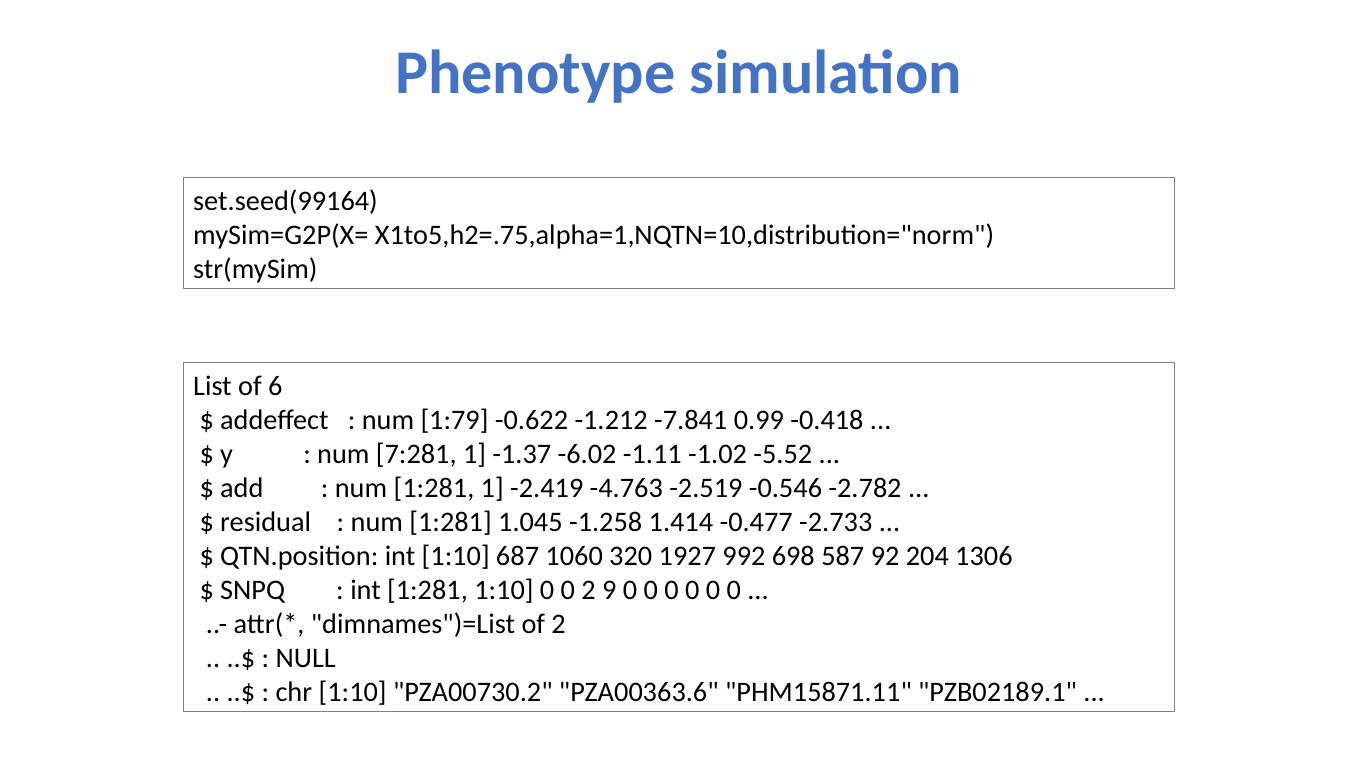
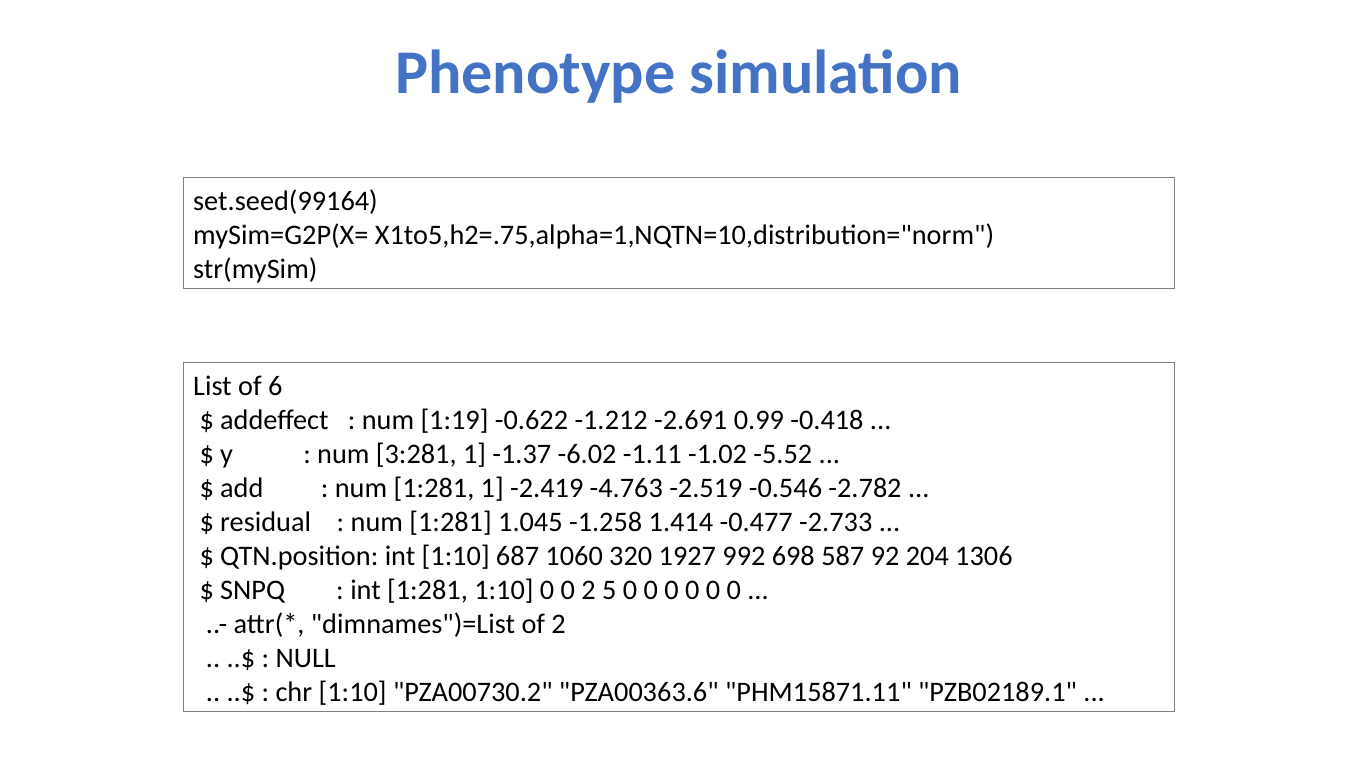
1:79: 1:79 -> 1:19
-7.841: -7.841 -> -2.691
7:281: 7:281 -> 3:281
9: 9 -> 5
